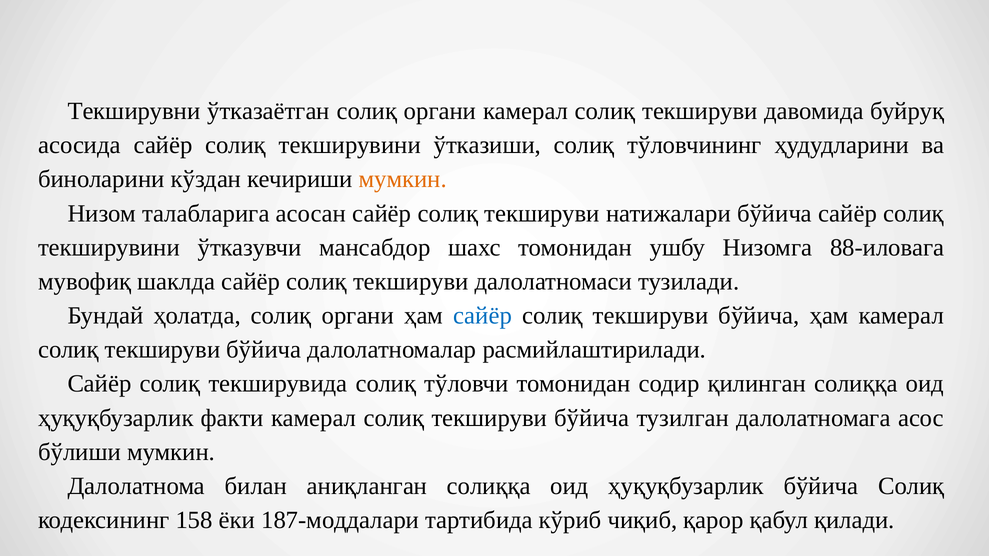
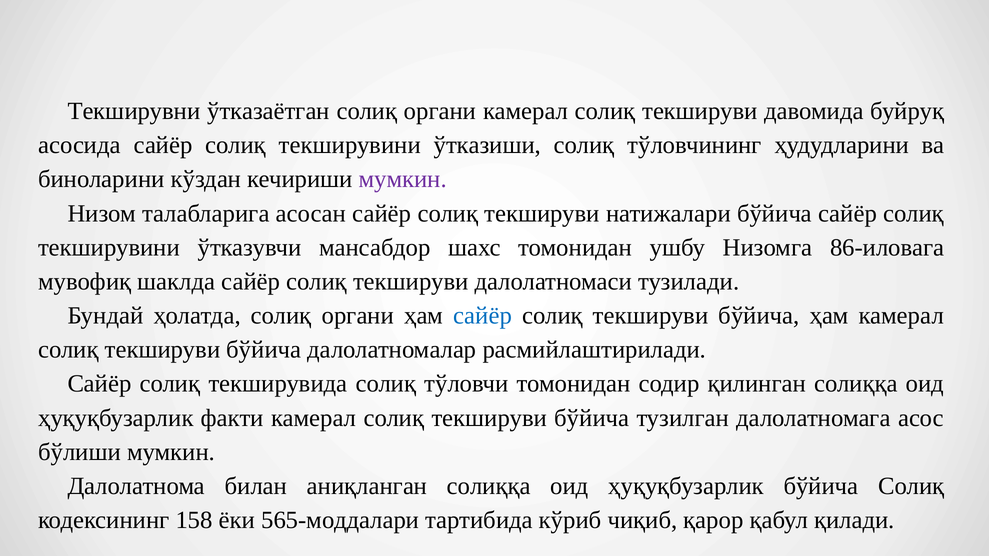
мумкин at (403, 179) colour: orange -> purple
88-иловага: 88-иловага -> 86-иловага
187-моддалари: 187-моддалари -> 565-моддалари
